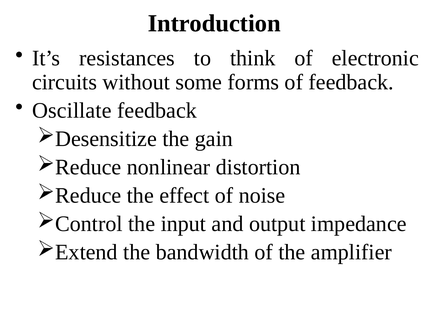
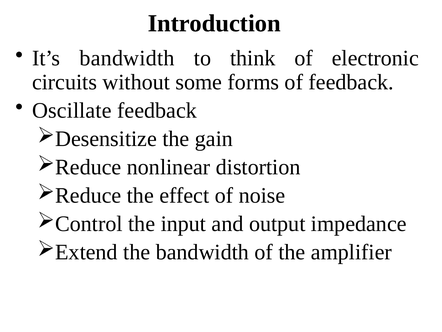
It’s resistances: resistances -> bandwidth
